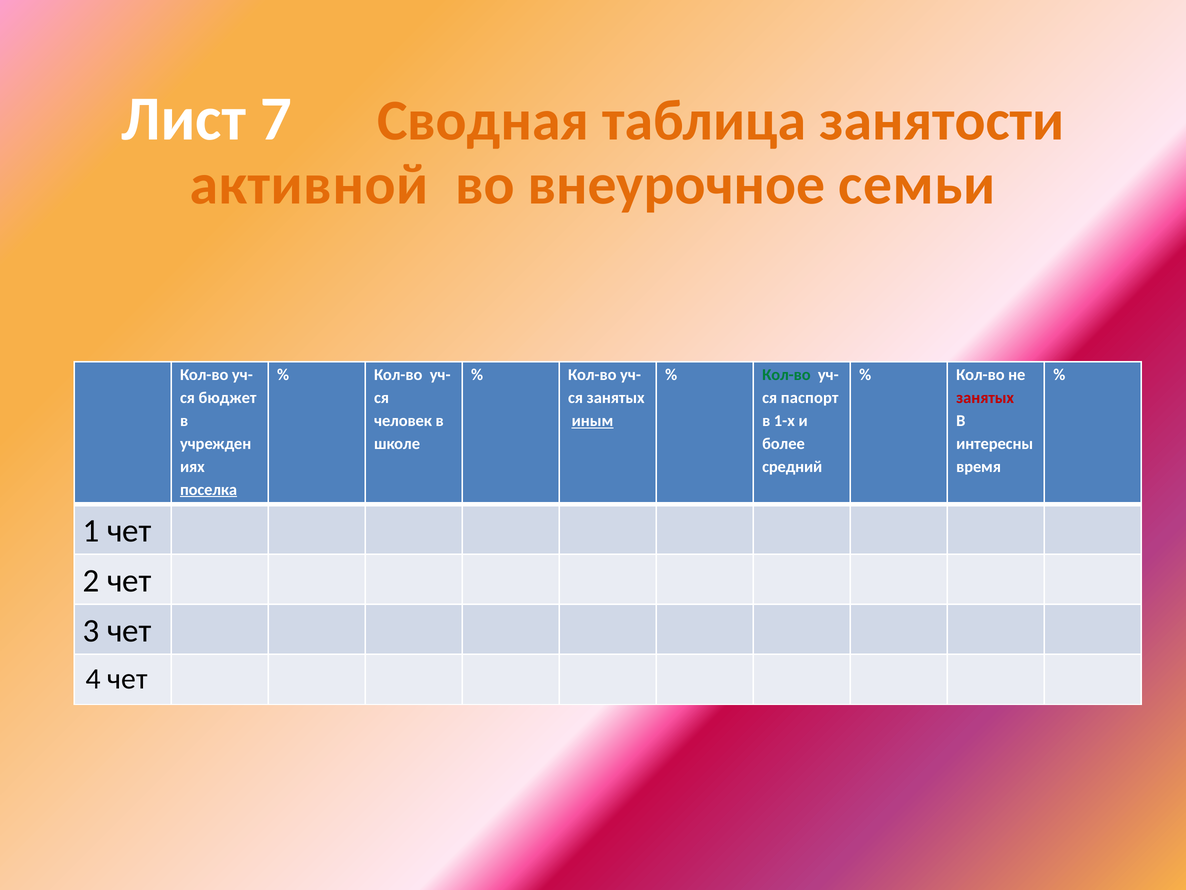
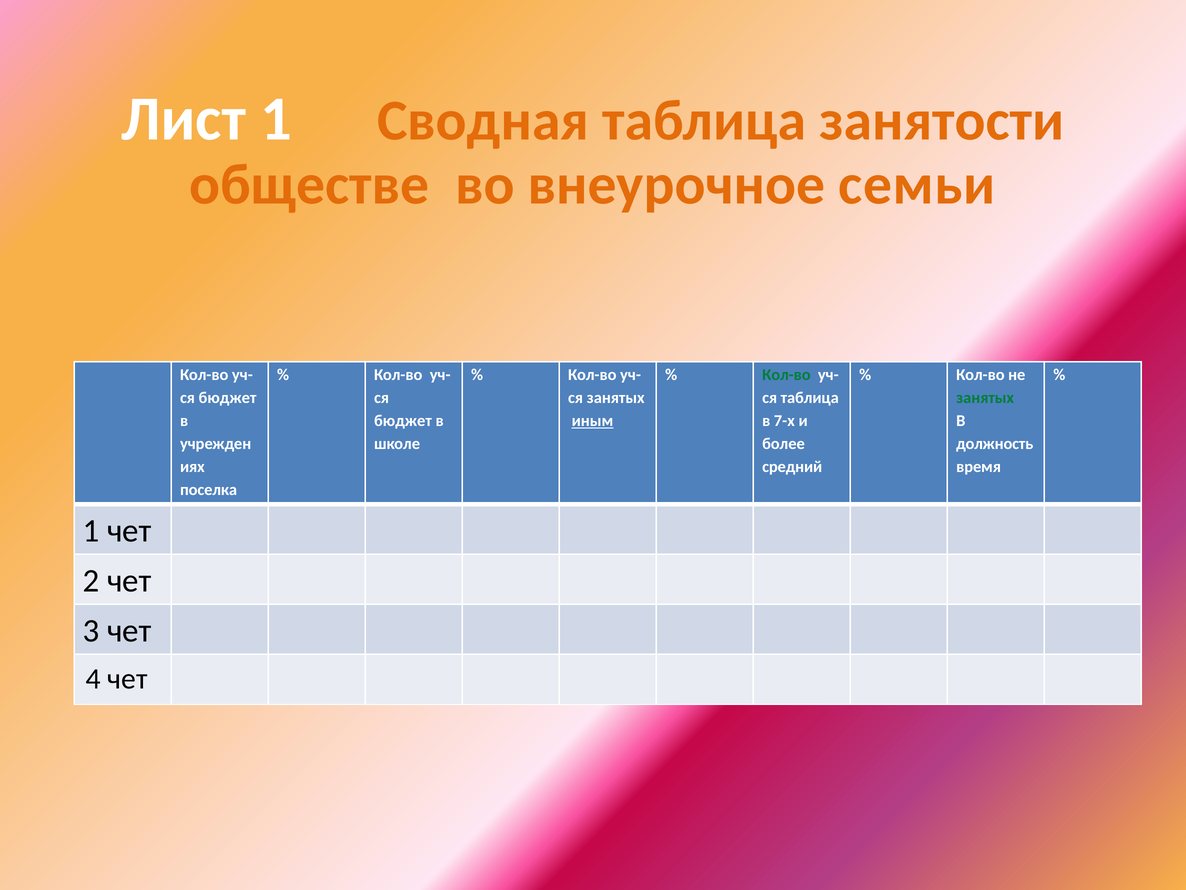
Лист 7: 7 -> 1
активной: активной -> обществе
паспорт at (810, 397): паспорт -> таблица
занятых at (985, 397) colour: red -> green
человек at (403, 420): человек -> бюджет
1-х: 1-х -> 7-х
интересны: интересны -> должность
поселка underline: present -> none
